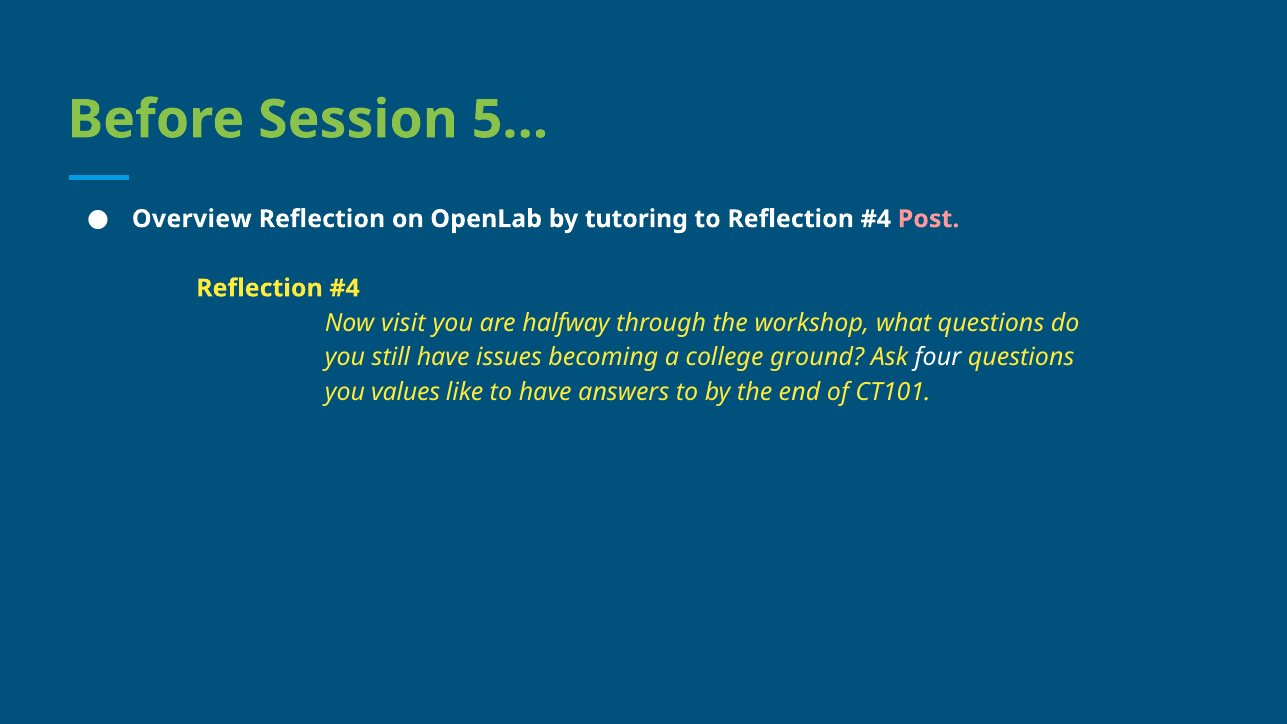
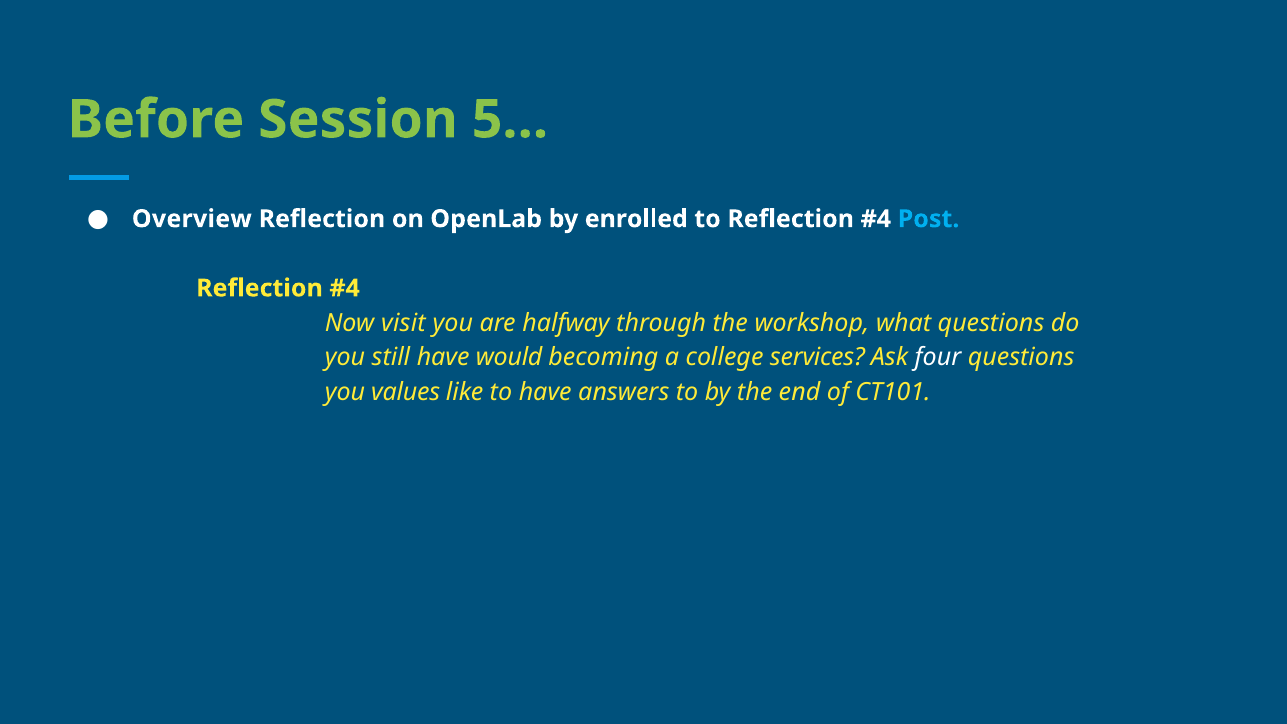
tutoring: tutoring -> enrolled
Post colour: pink -> light blue
issues: issues -> would
ground: ground -> services
